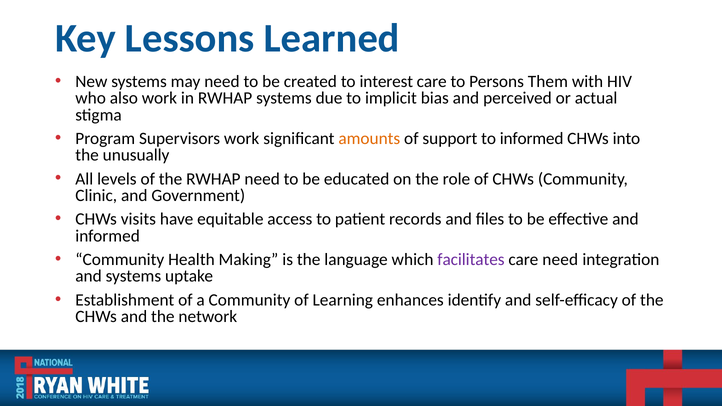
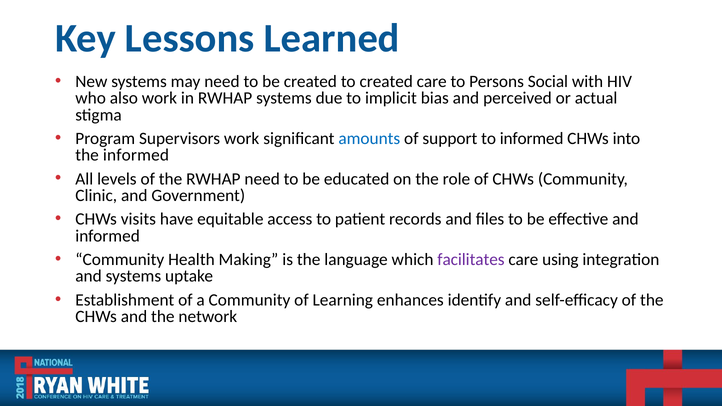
to interest: interest -> created
Them: Them -> Social
amounts colour: orange -> blue
the unusually: unusually -> informed
care need: need -> using
